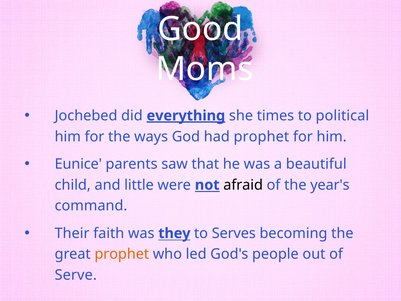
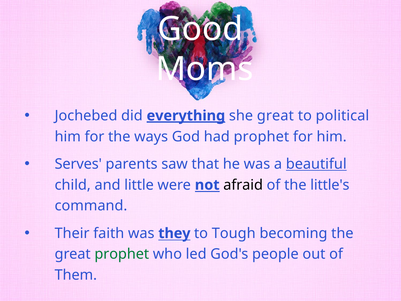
she times: times -> great
Eunice: Eunice -> Serves
beautiful underline: none -> present
year's: year's -> little's
Serves: Serves -> Tough
prophet at (122, 254) colour: orange -> green
Serve: Serve -> Them
